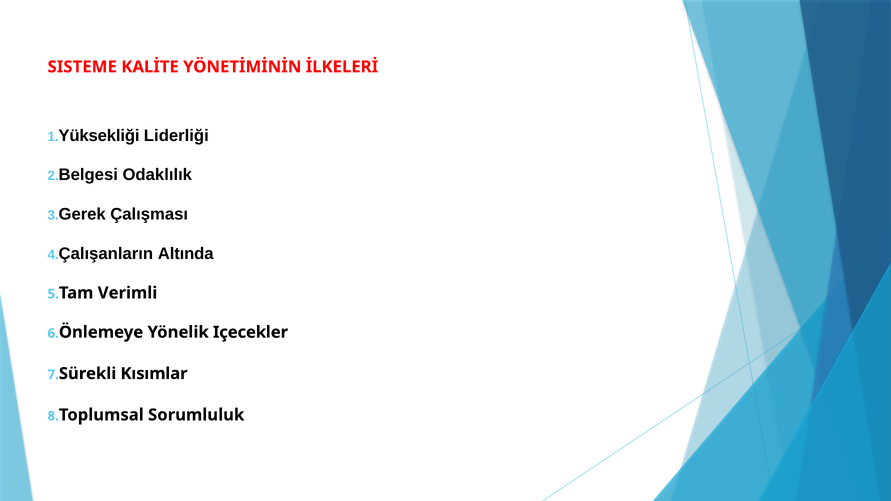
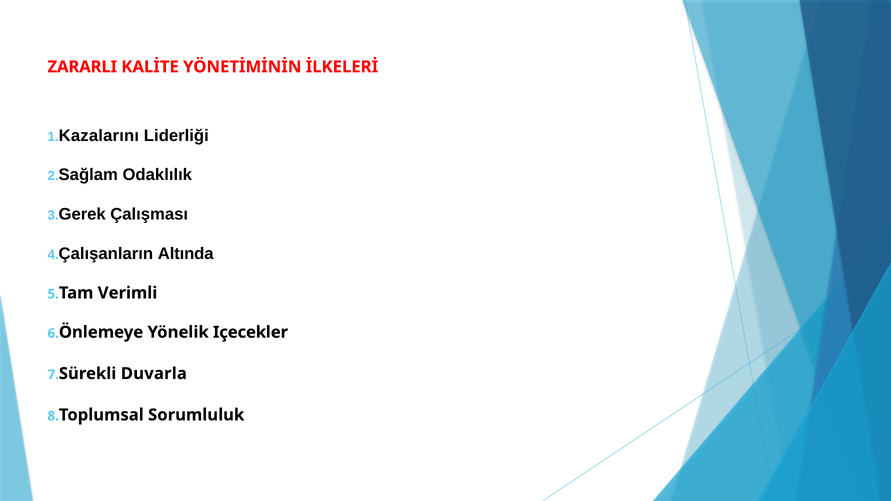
SISTEME: SISTEME -> ZARARLI
Yüksekliği: Yüksekliği -> Kazalarını
Belgesi: Belgesi -> Sağlam
Kısımlar: Kısımlar -> Duvarla
